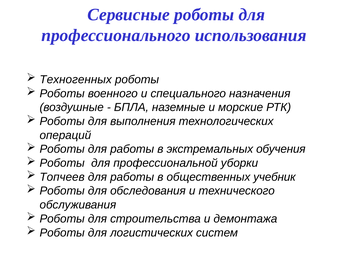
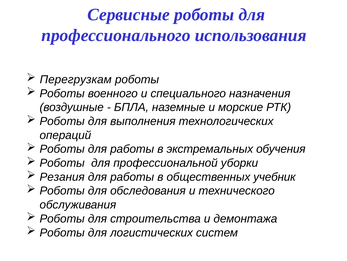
Техногенных: Техногенных -> Перегрузкам
Топчеев: Топчеев -> Резания
